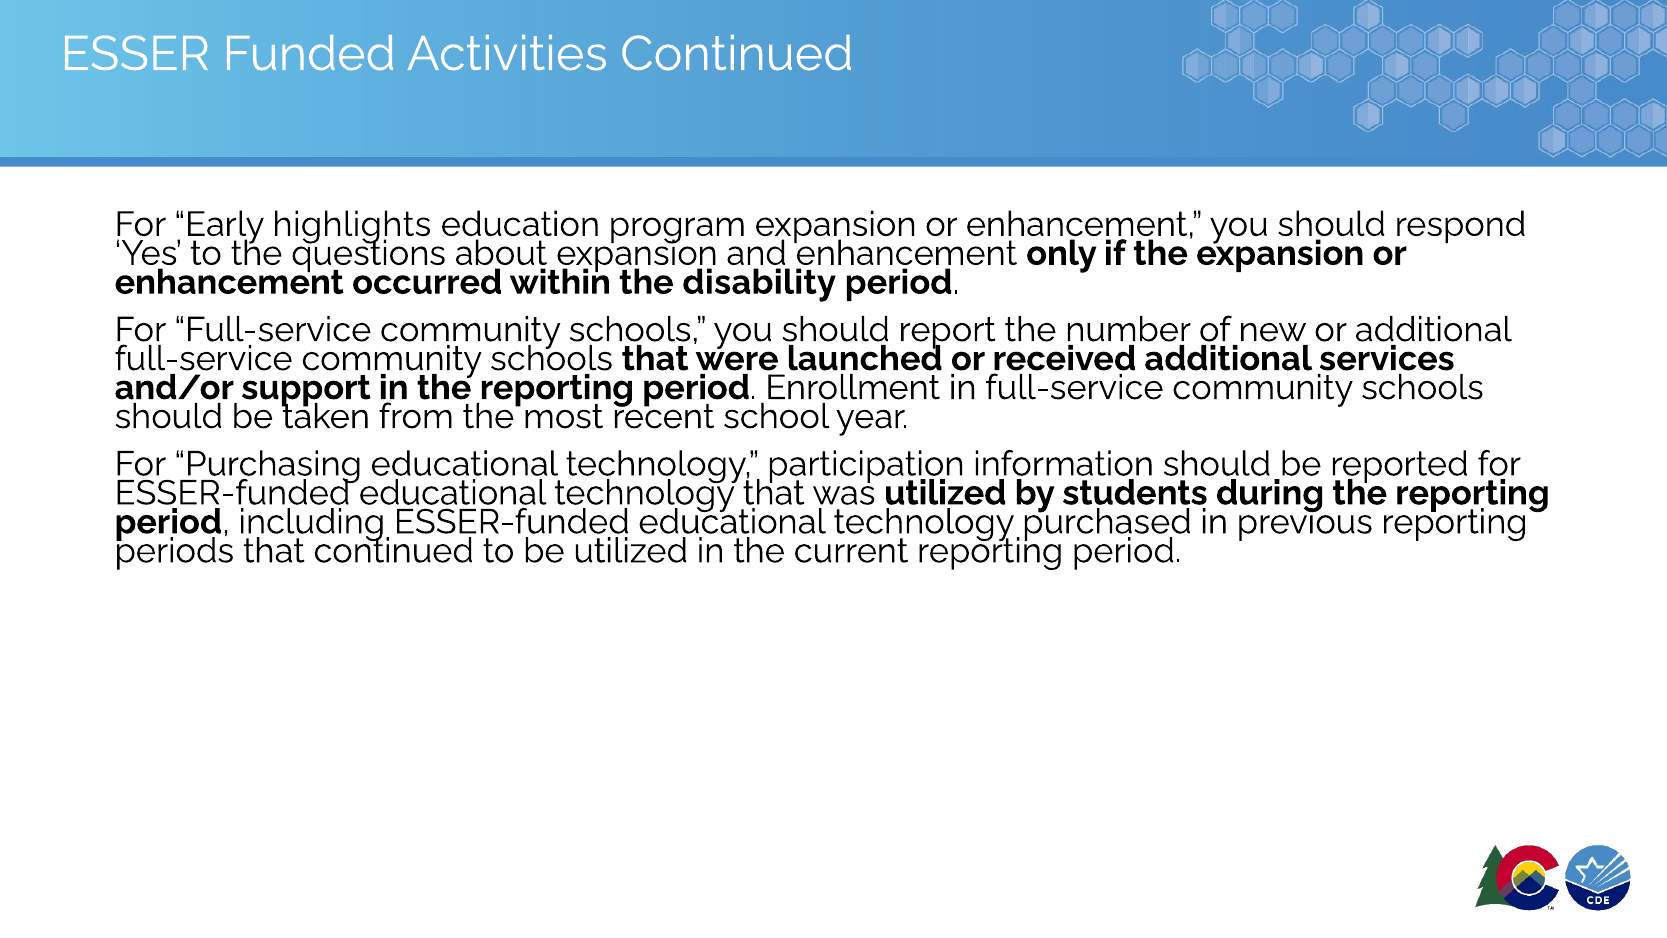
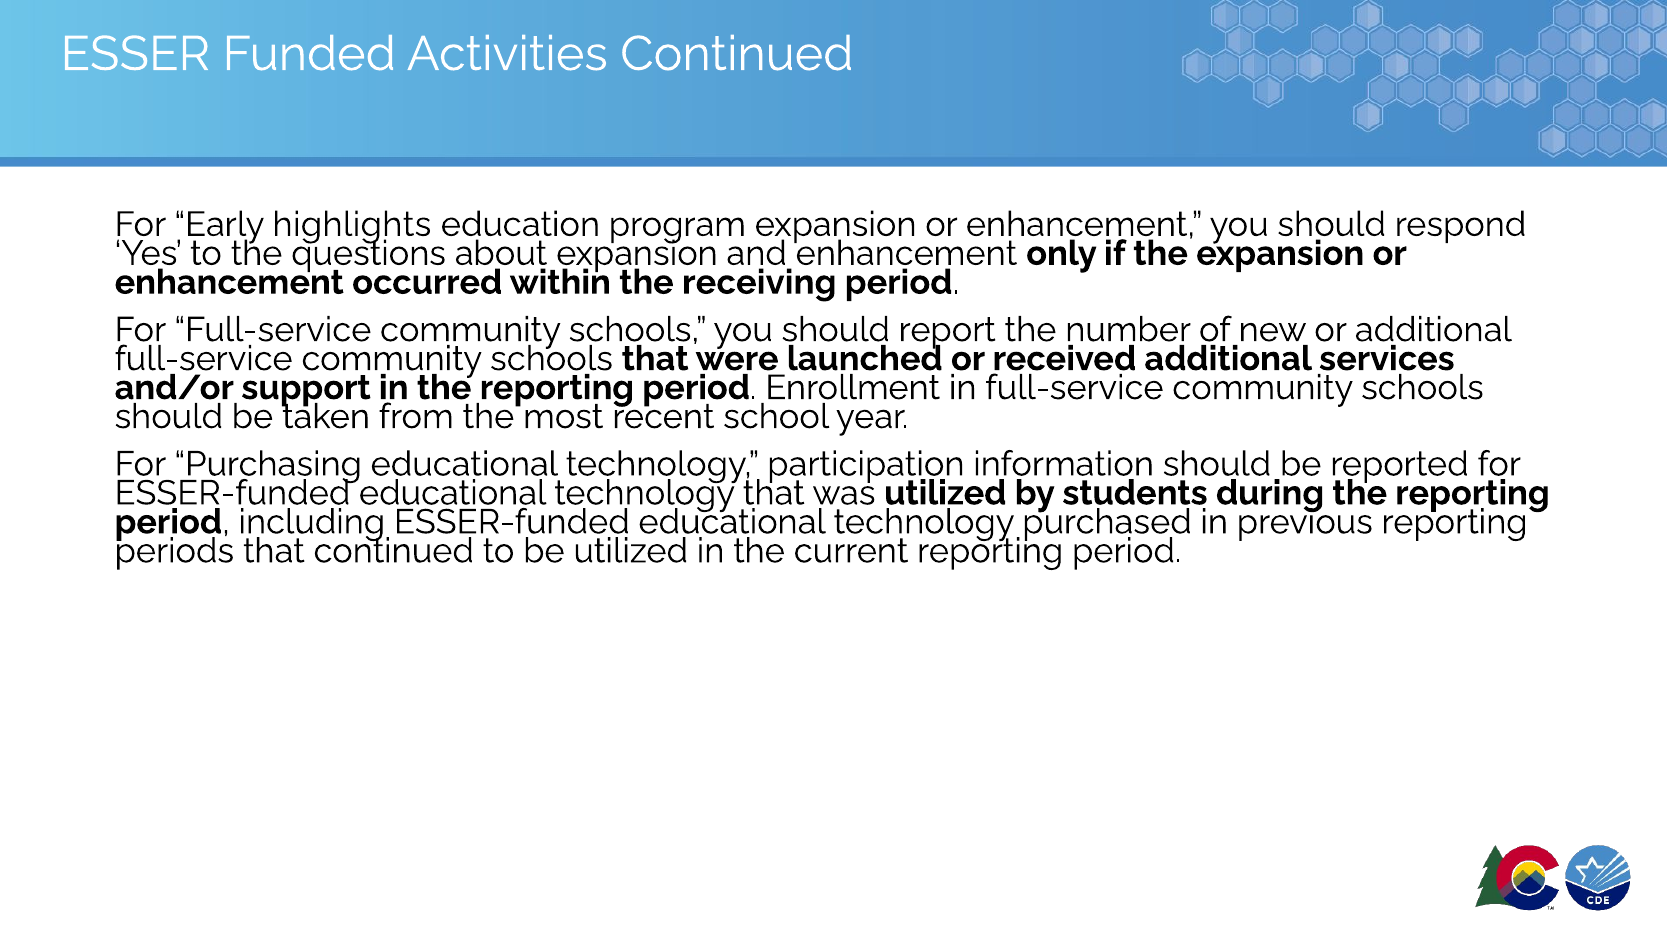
disability: disability -> receiving
